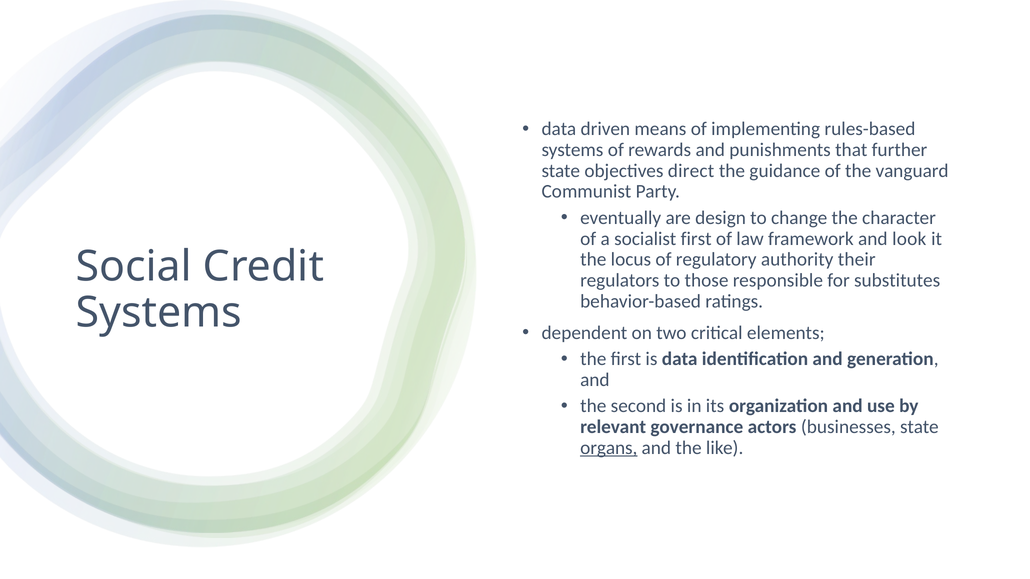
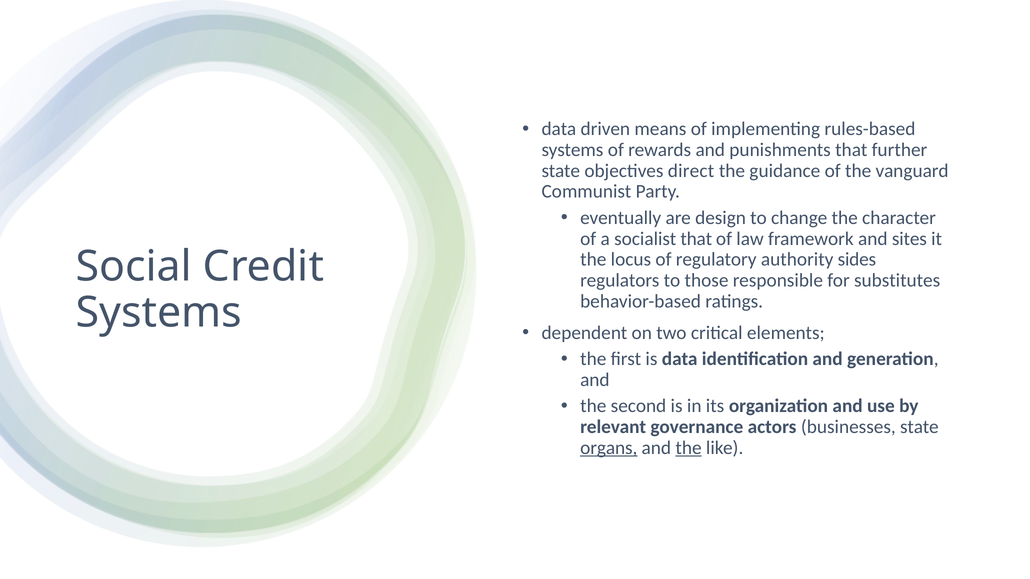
socialist first: first -> that
look: look -> sites
their: their -> sides
the at (689, 448) underline: none -> present
